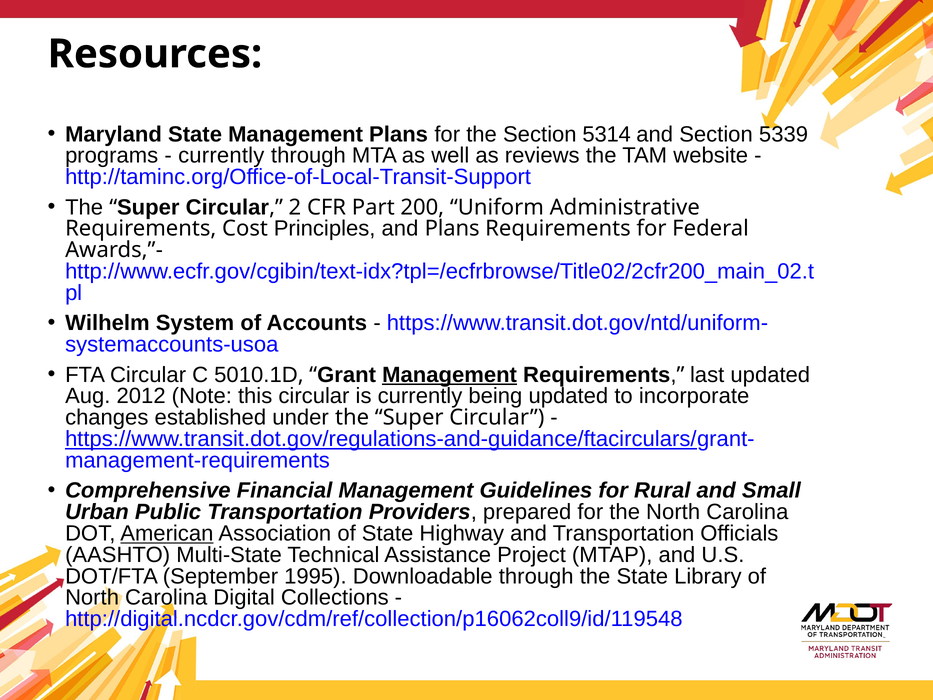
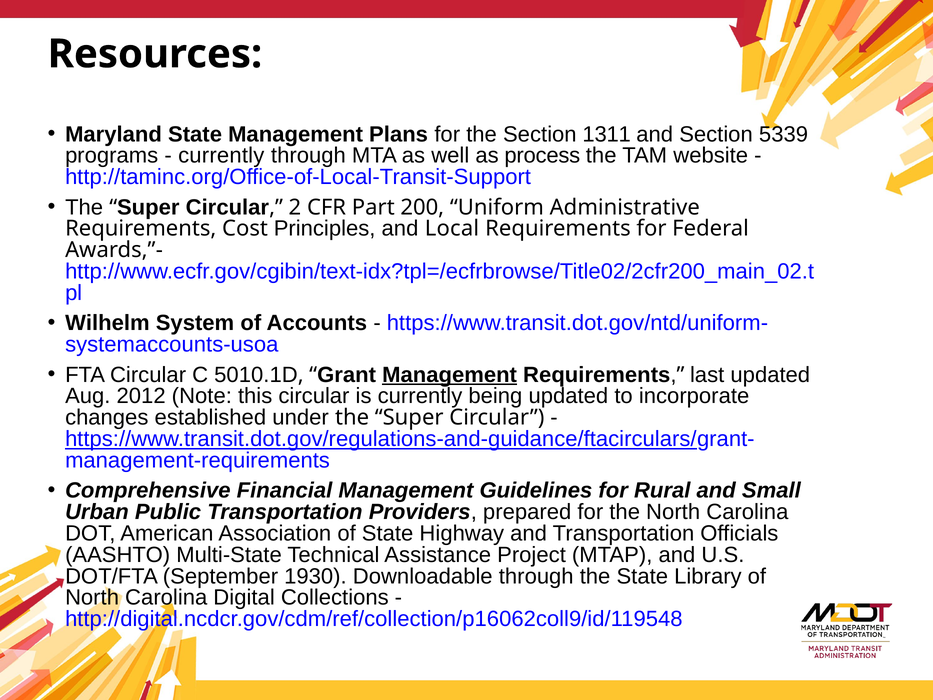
5314: 5314 -> 1311
reviews: reviews -> process
and Plans: Plans -> Local
American underline: present -> none
1995: 1995 -> 1930
